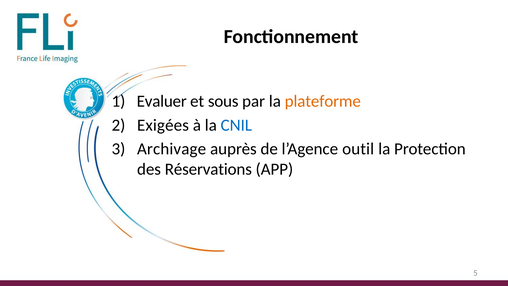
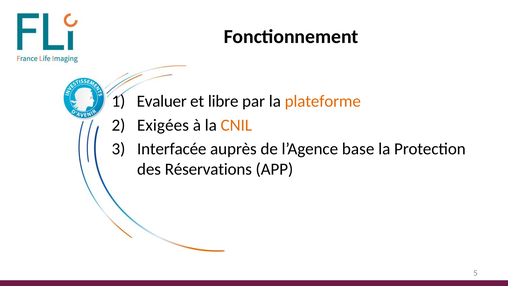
sous: sous -> libre
CNIL colour: blue -> orange
Archivage: Archivage -> Interfacée
outil: outil -> base
